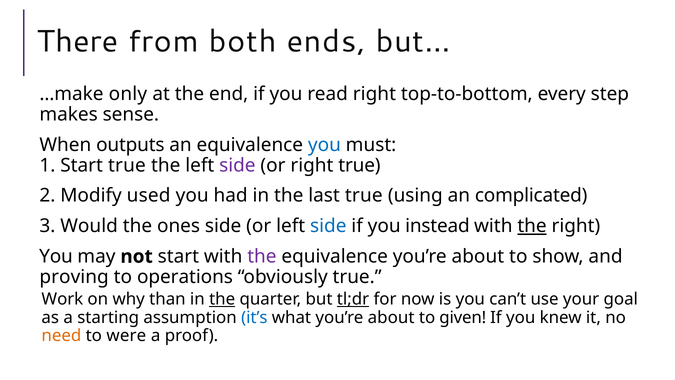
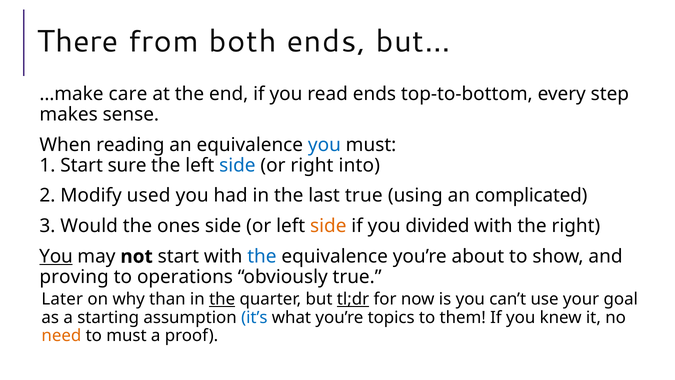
only: only -> care
read right: right -> ends
outputs: outputs -> reading
Start true: true -> sure
side at (237, 165) colour: purple -> blue
right true: true -> into
side at (328, 226) colour: blue -> orange
instead: instead -> divided
the at (532, 226) underline: present -> none
You at (56, 256) underline: none -> present
the at (262, 256) colour: purple -> blue
Work: Work -> Later
what you’re about: about -> topics
given: given -> them
to were: were -> must
